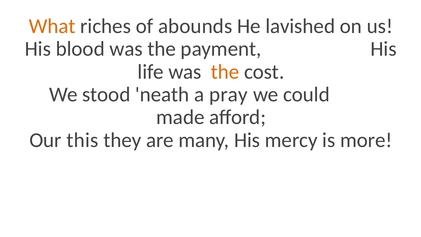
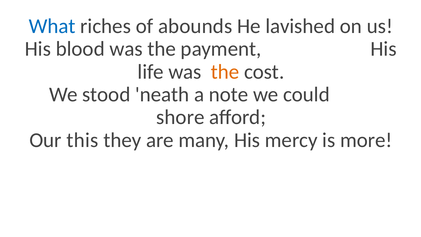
What colour: orange -> blue
pray: pray -> note
made: made -> shore
